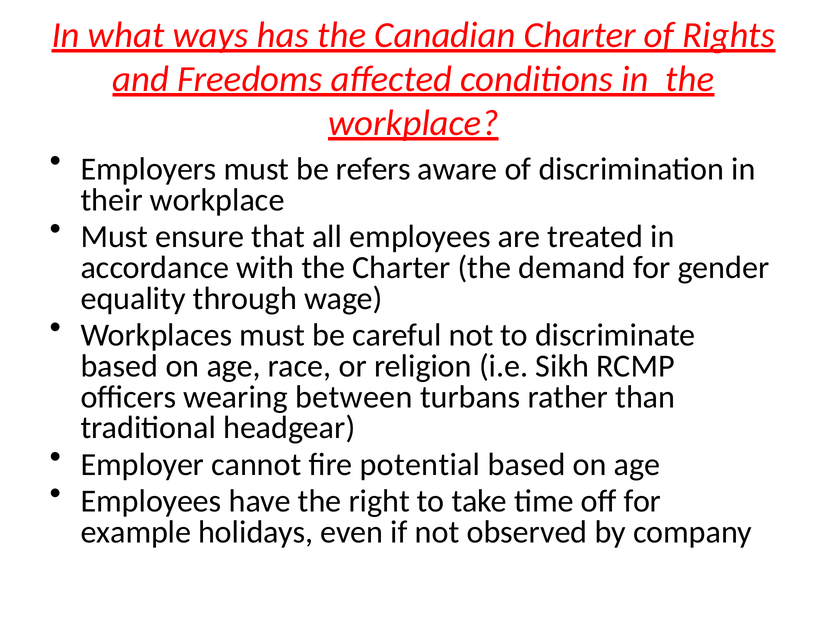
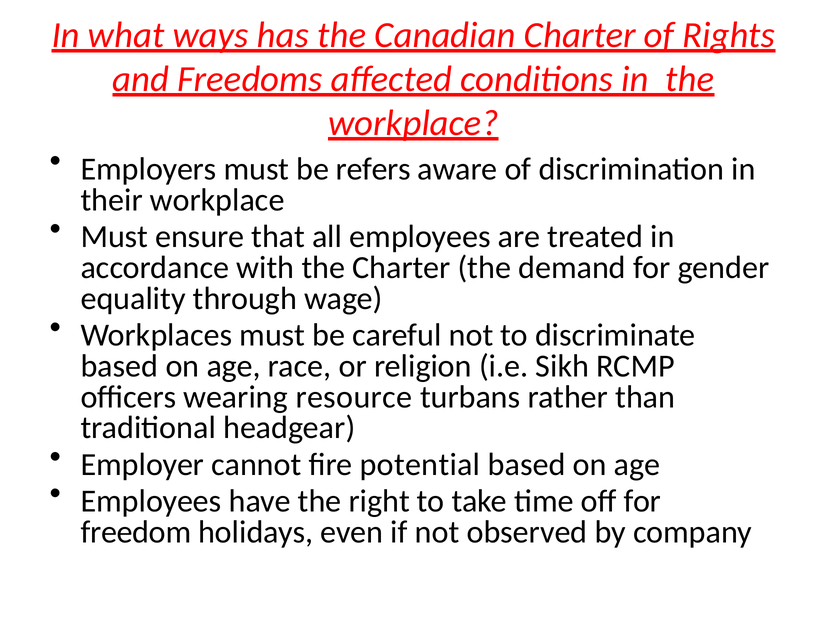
between: between -> resource
example: example -> freedom
